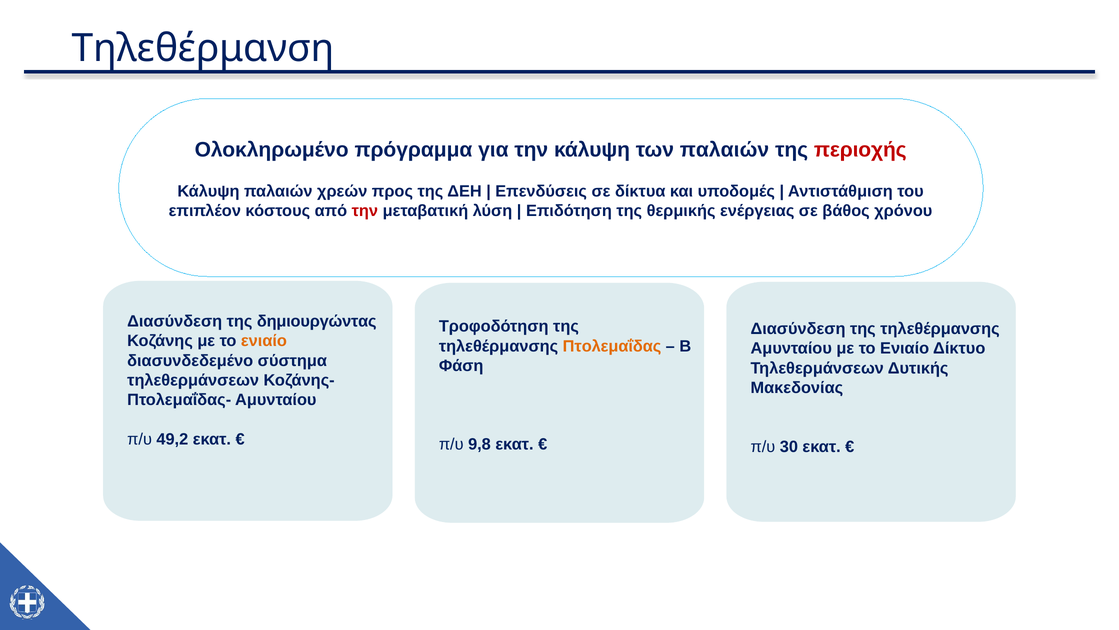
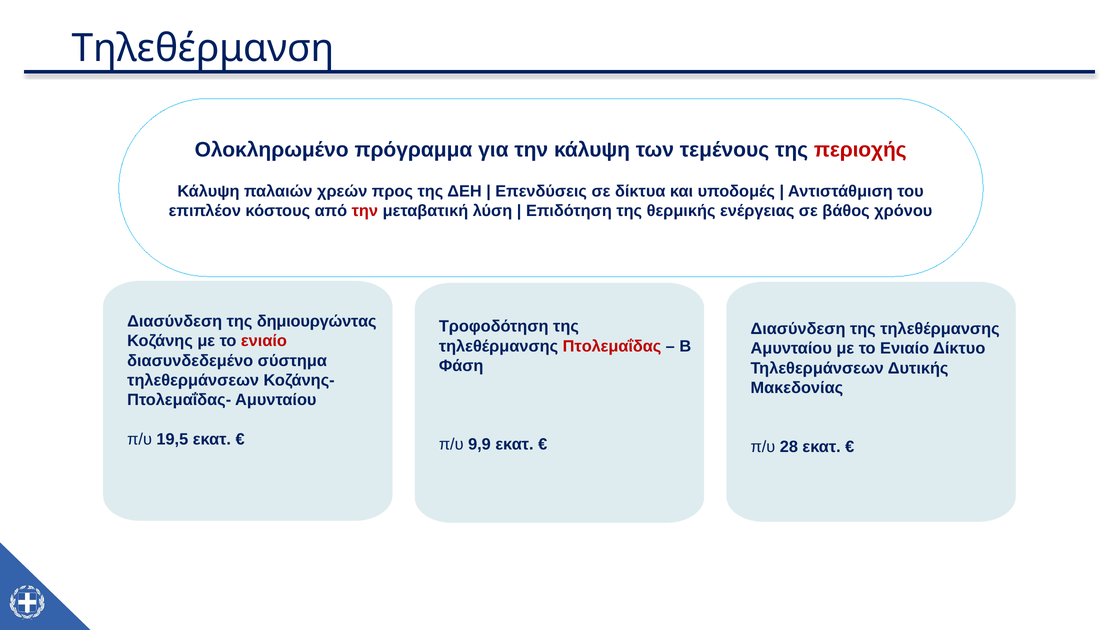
των παλαιών: παλαιών -> τεμένους
ενιαίο at (264, 341) colour: orange -> red
Πτολεμαΐδας colour: orange -> red
49,2: 49,2 -> 19,5
9,8: 9,8 -> 9,9
30: 30 -> 28
